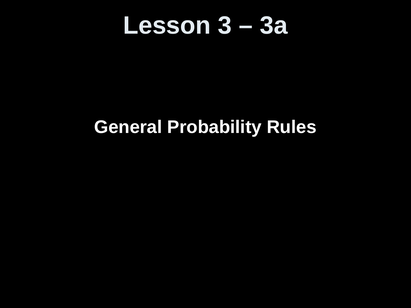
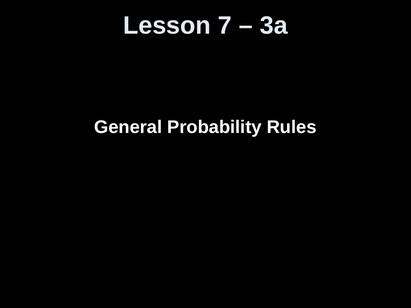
3: 3 -> 7
